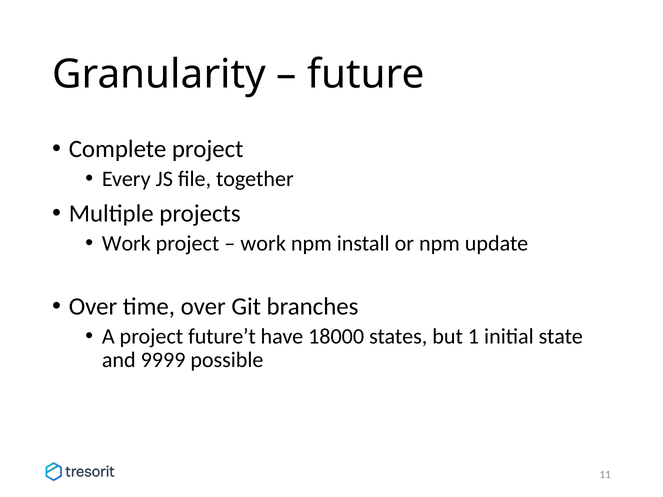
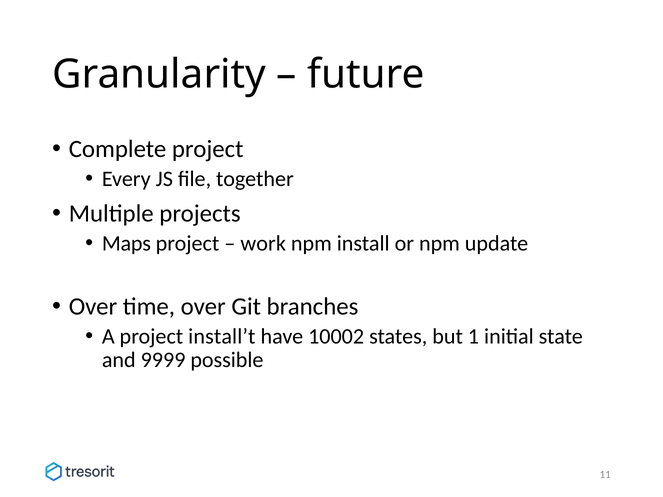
Work at (126, 244): Work -> Maps
future’t: future’t -> install’t
18000: 18000 -> 10002
